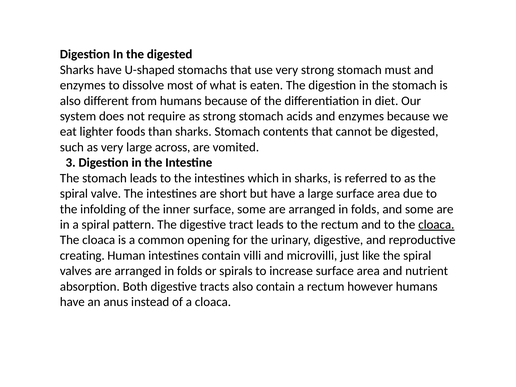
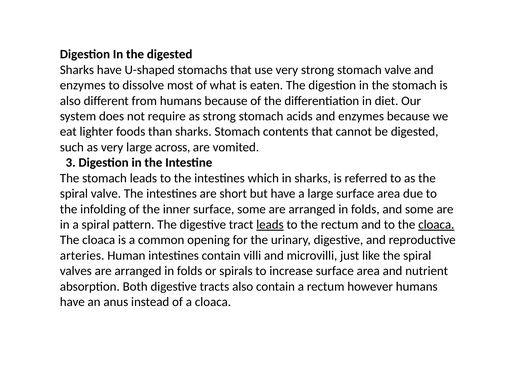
stomach must: must -> valve
leads at (270, 225) underline: none -> present
creating: creating -> arteries
